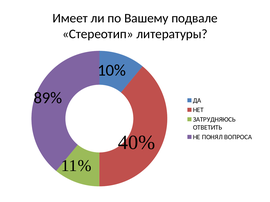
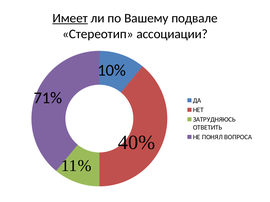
Имеет underline: none -> present
литературы: литературы -> ассоциации
89%: 89% -> 71%
